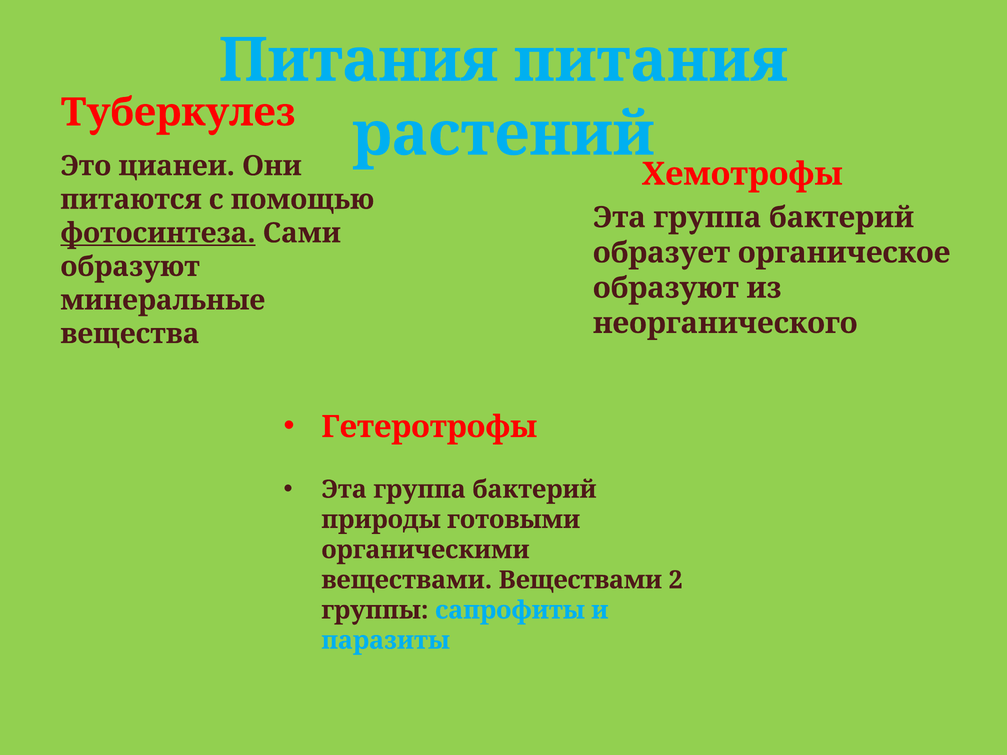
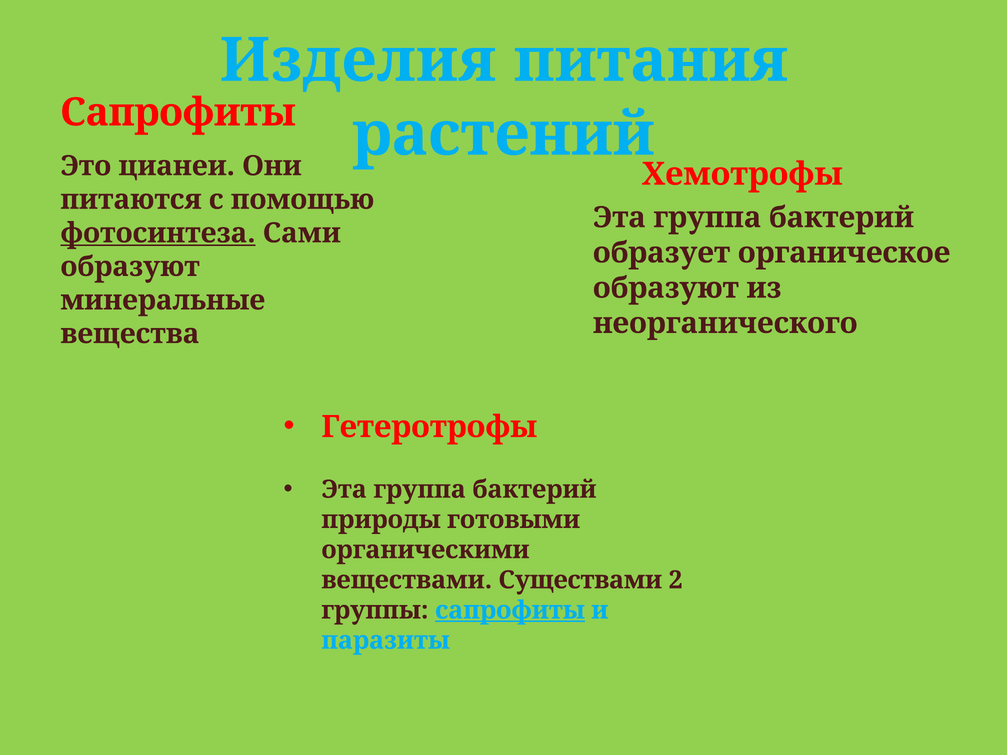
Питания at (358, 61): Питания -> Изделия
Туберкулез at (178, 113): Туберкулез -> Сапрофиты
веществами Веществами: Веществами -> Существами
сапрофиты at (510, 610) underline: none -> present
